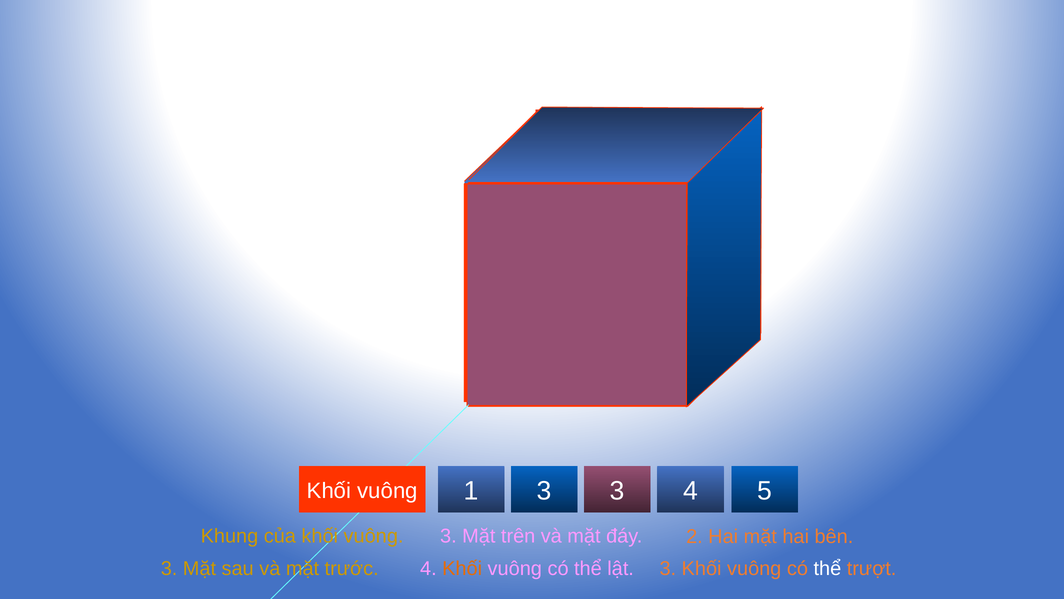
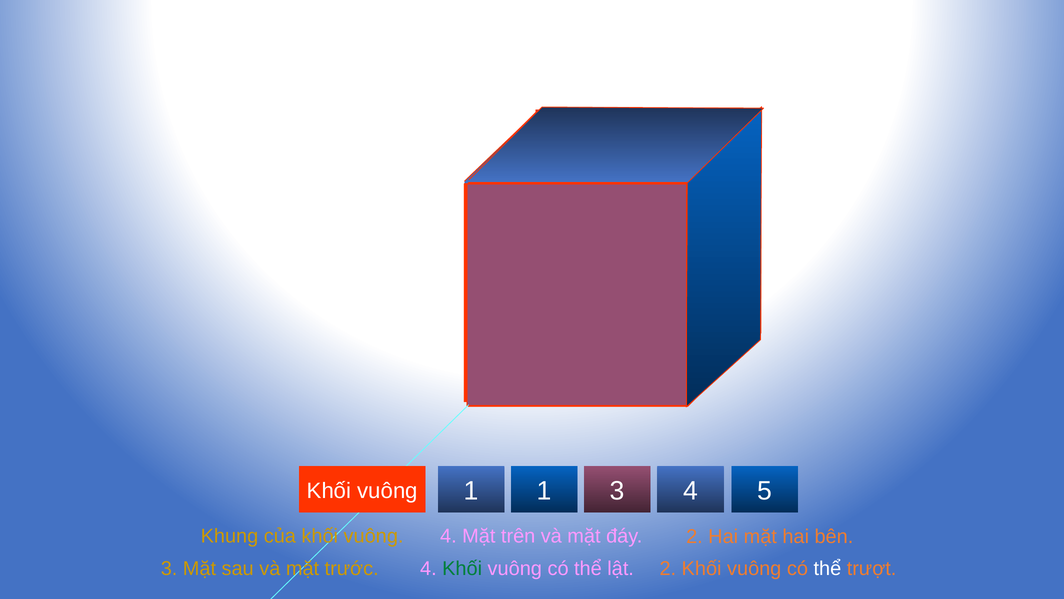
1 3: 3 -> 1
vuông 3: 3 -> 4
Khối at (462, 568) colour: orange -> green
lật 3: 3 -> 2
